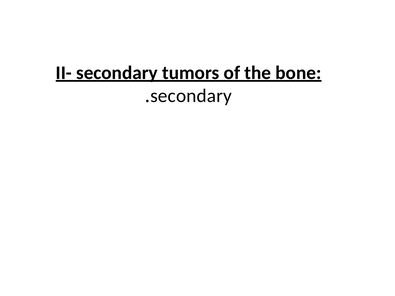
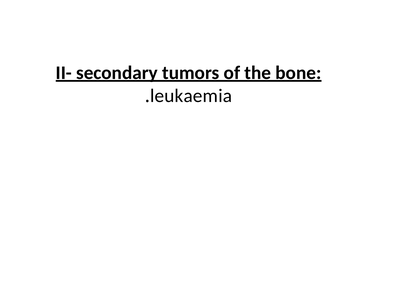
secondary at (191, 96): secondary -> leukaemia
